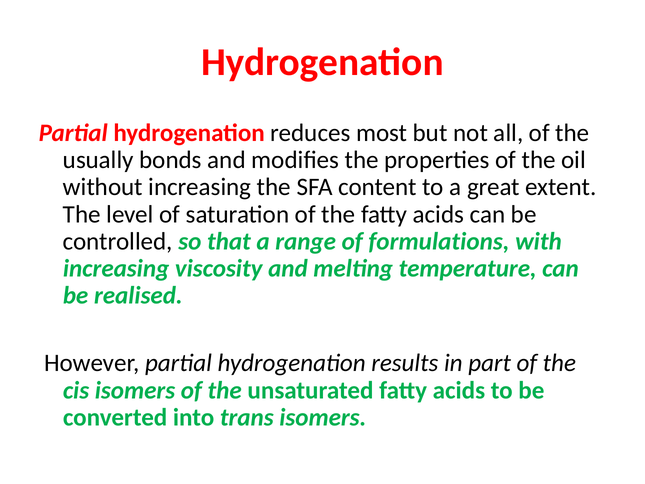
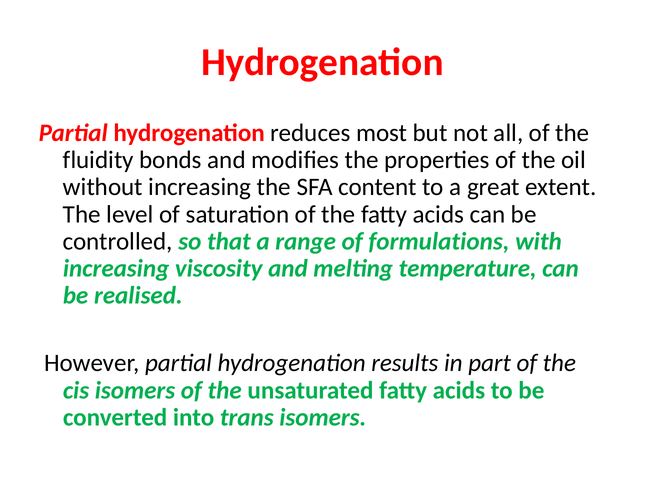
usually: usually -> fluidity
